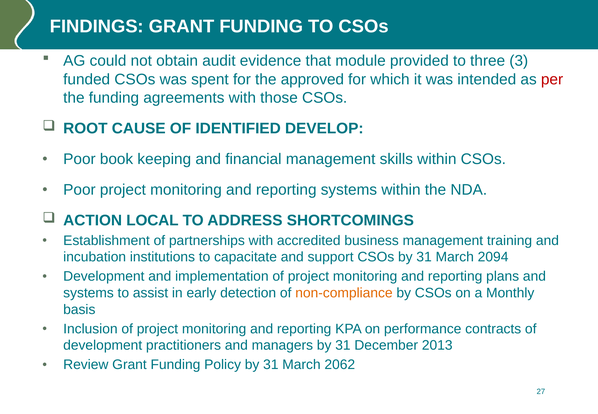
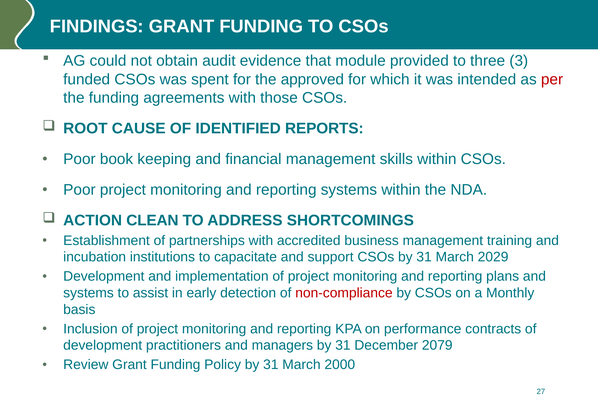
DEVELOP: DEVELOP -> REPORTS
LOCAL: LOCAL -> CLEAN
2094: 2094 -> 2029
non-compliance colour: orange -> red
2013: 2013 -> 2079
2062: 2062 -> 2000
